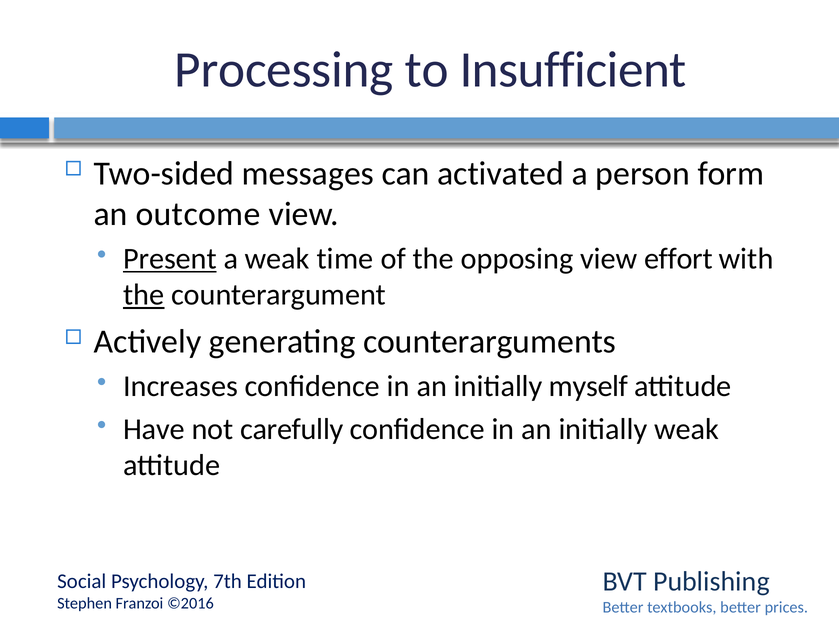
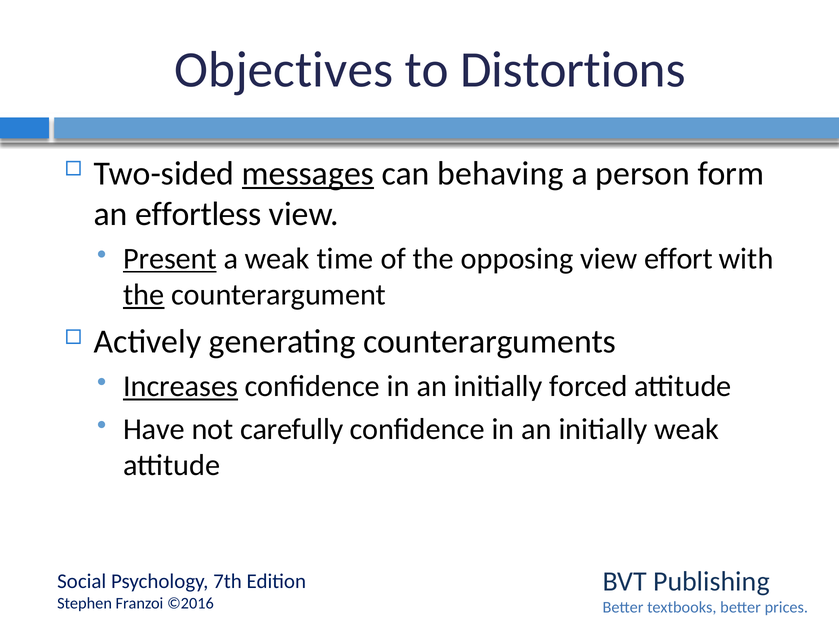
Processing: Processing -> Objectives
Insufficient: Insufficient -> Distortions
messages underline: none -> present
activated: activated -> behaving
outcome: outcome -> effortless
Increases underline: none -> present
myself: myself -> forced
